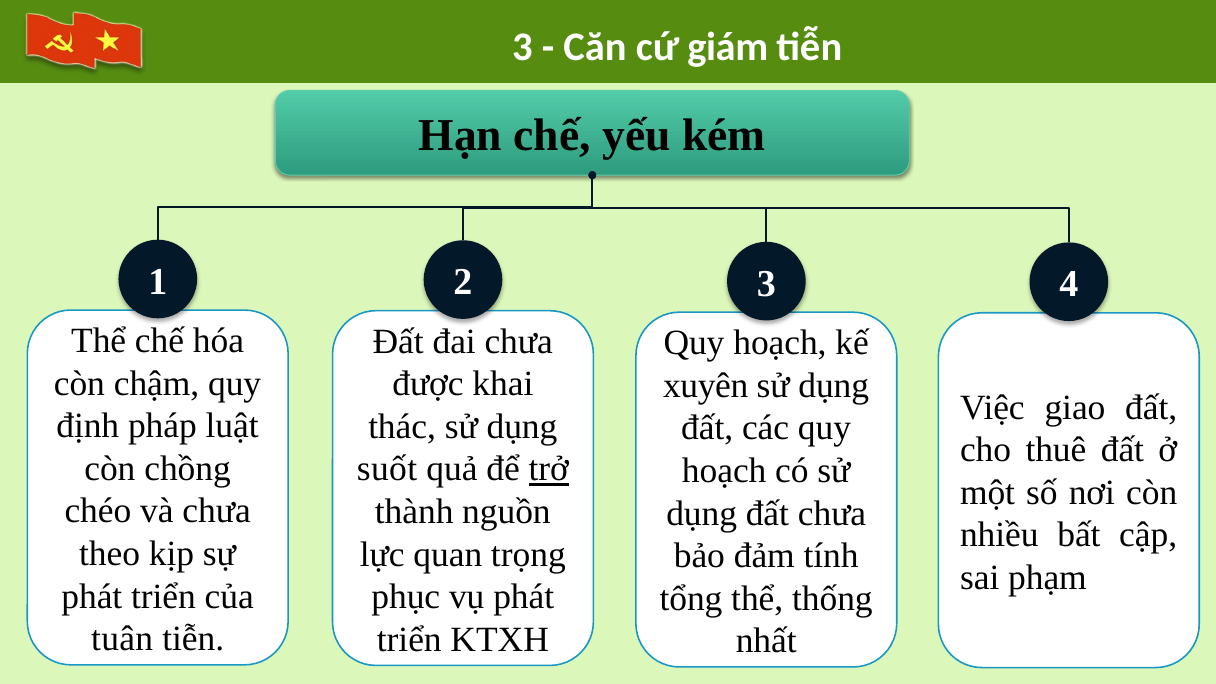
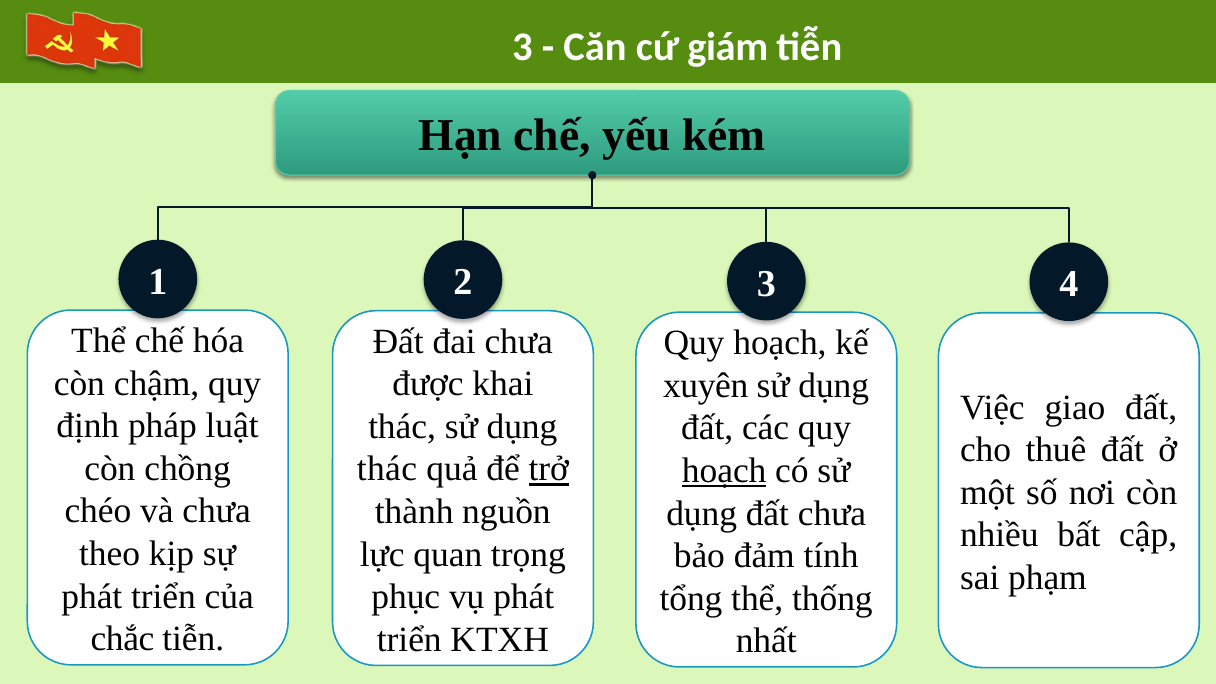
suốt at (387, 469): suốt -> thác
hoạch at (724, 471) underline: none -> present
tuân: tuân -> chắc
